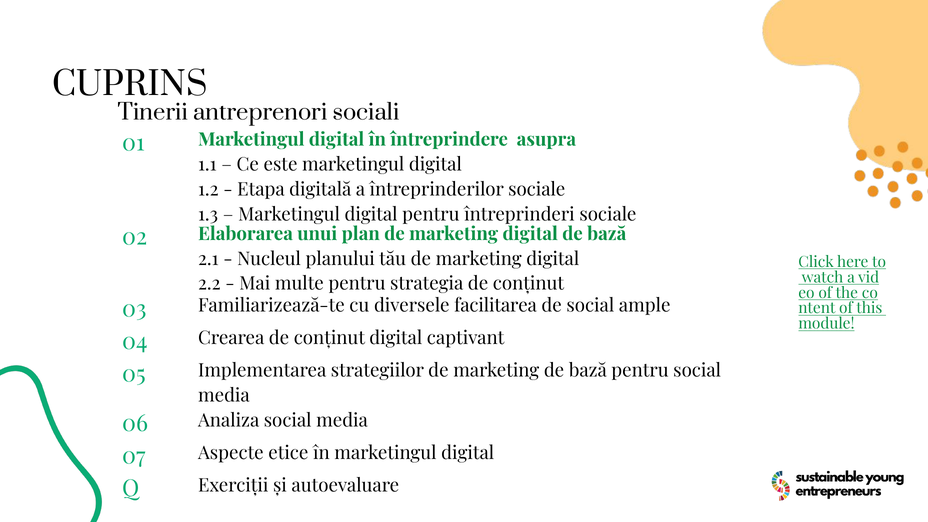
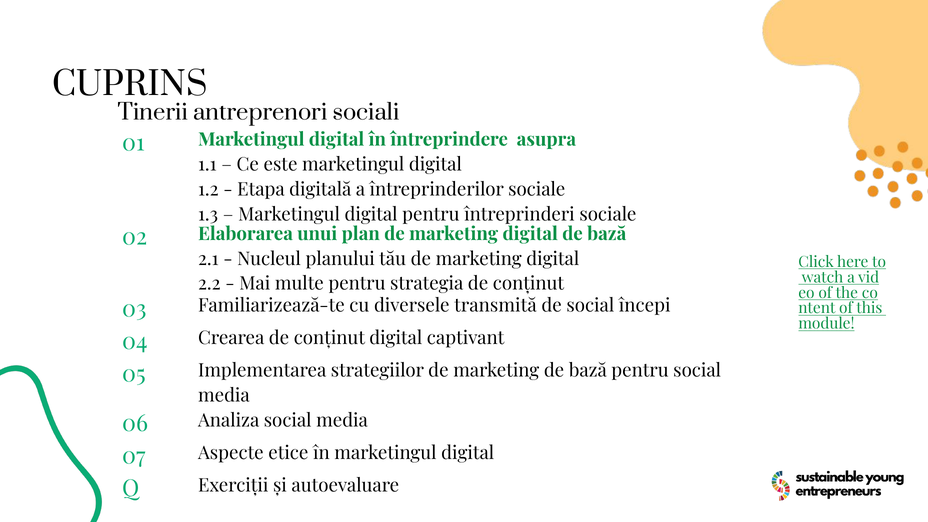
facilitarea: facilitarea -> transmită
ample: ample -> începi
